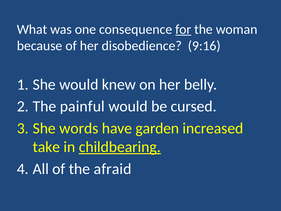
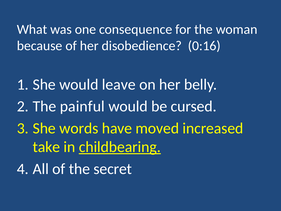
for underline: present -> none
9:16: 9:16 -> 0:16
knew: knew -> leave
garden: garden -> moved
afraid: afraid -> secret
